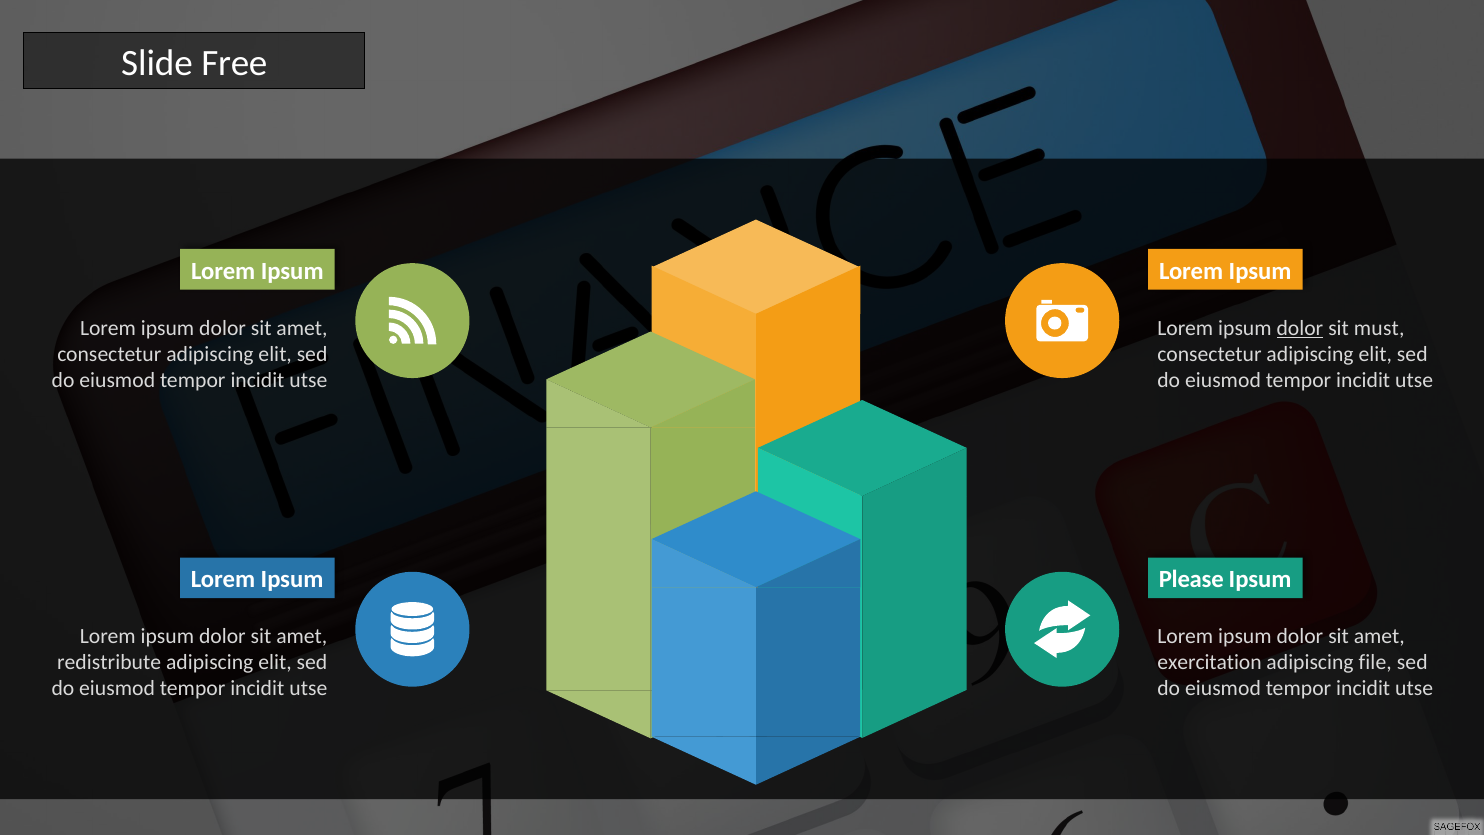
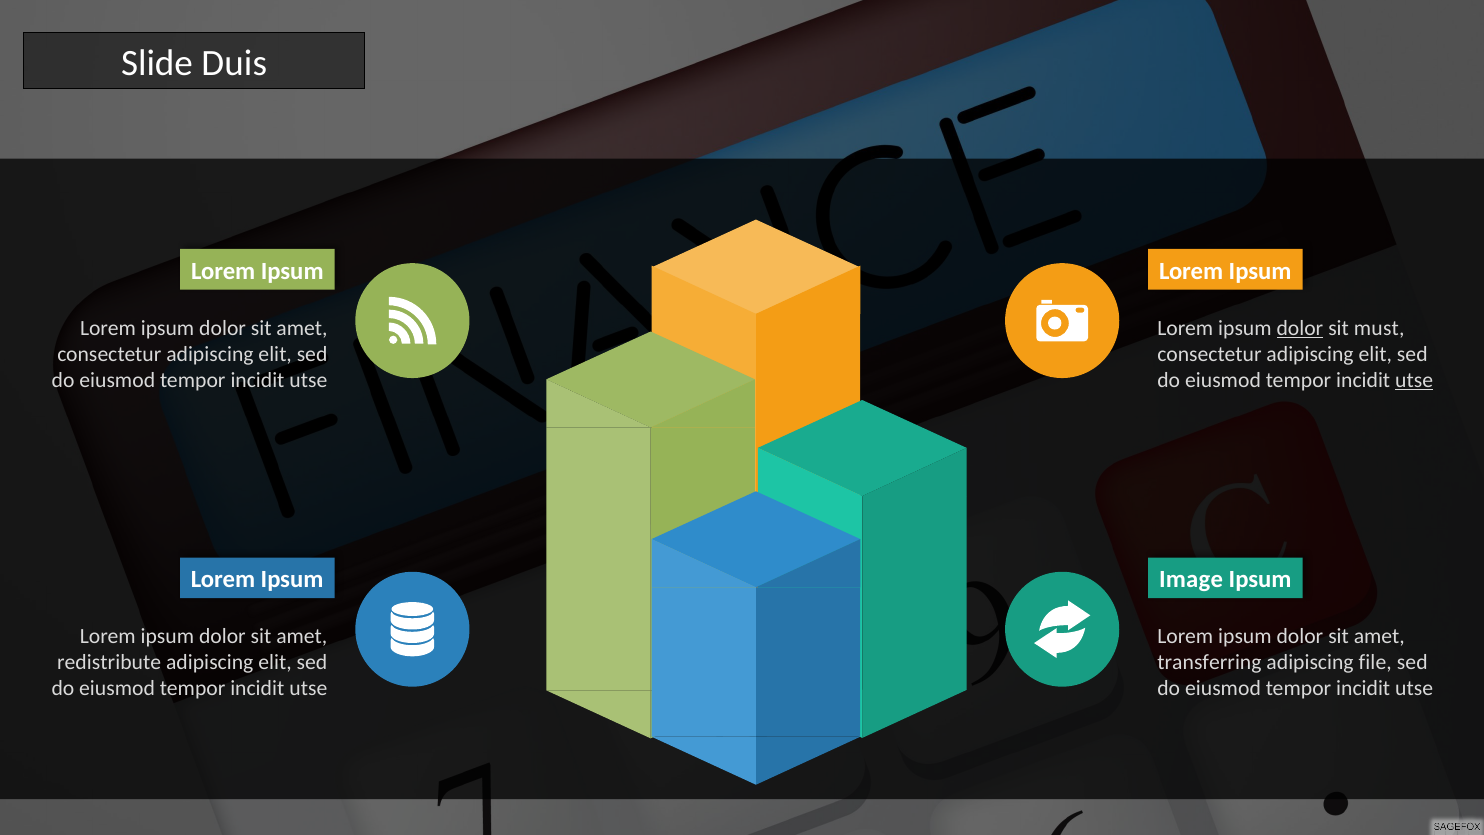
Free: Free -> Duis
utse at (1414, 380) underline: none -> present
Please: Please -> Image
exercitation: exercitation -> transferring
